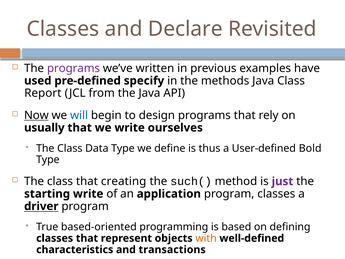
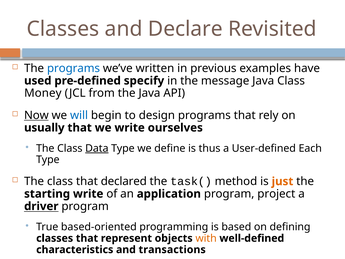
programs at (74, 68) colour: purple -> blue
methods: methods -> message
Report: Report -> Money
Data underline: none -> present
Bold: Bold -> Each
creating: creating -> declared
such(: such( -> task(
just colour: purple -> orange
program classes: classes -> project
